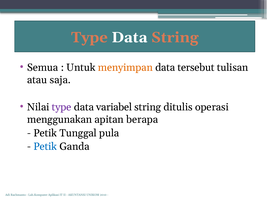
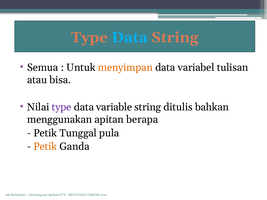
Data at (129, 37) colour: white -> light blue
tersebut: tersebut -> variabel
saja: saja -> bisa
variabel: variabel -> variable
operasi: operasi -> bahkan
Petik at (45, 147) colour: blue -> orange
